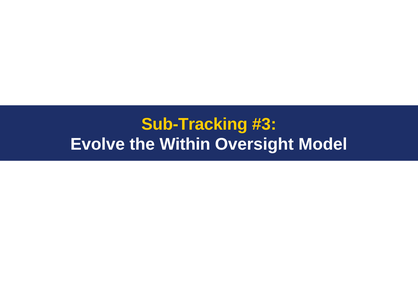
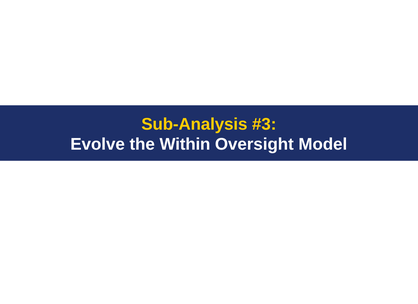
Sub-Tracking: Sub-Tracking -> Sub-Analysis
